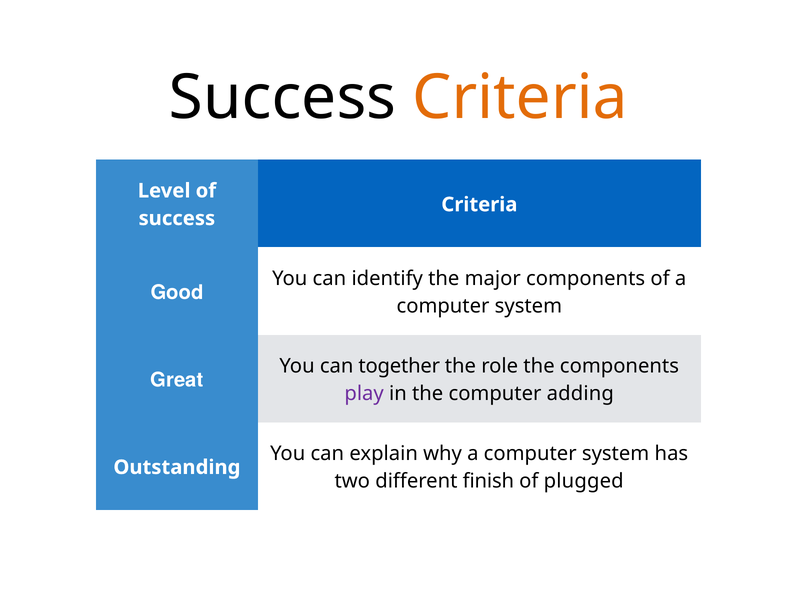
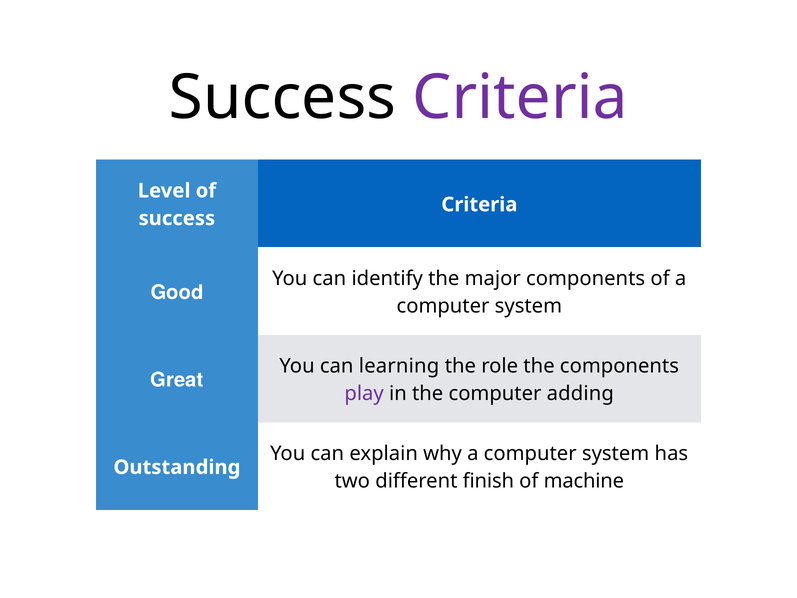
Criteria at (520, 98) colour: orange -> purple
together: together -> learning
plugged: plugged -> machine
